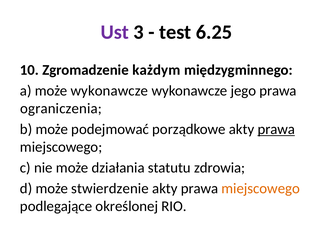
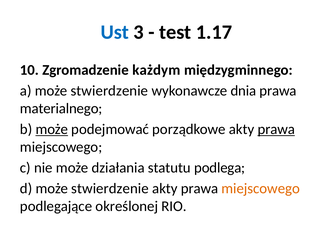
Ust colour: purple -> blue
6.25: 6.25 -> 1.17
a może wykonawcze: wykonawcze -> stwierdzenie
jego: jego -> dnia
ograniczenia: ograniczenia -> materialnego
może at (52, 129) underline: none -> present
zdrowia: zdrowia -> podlega
